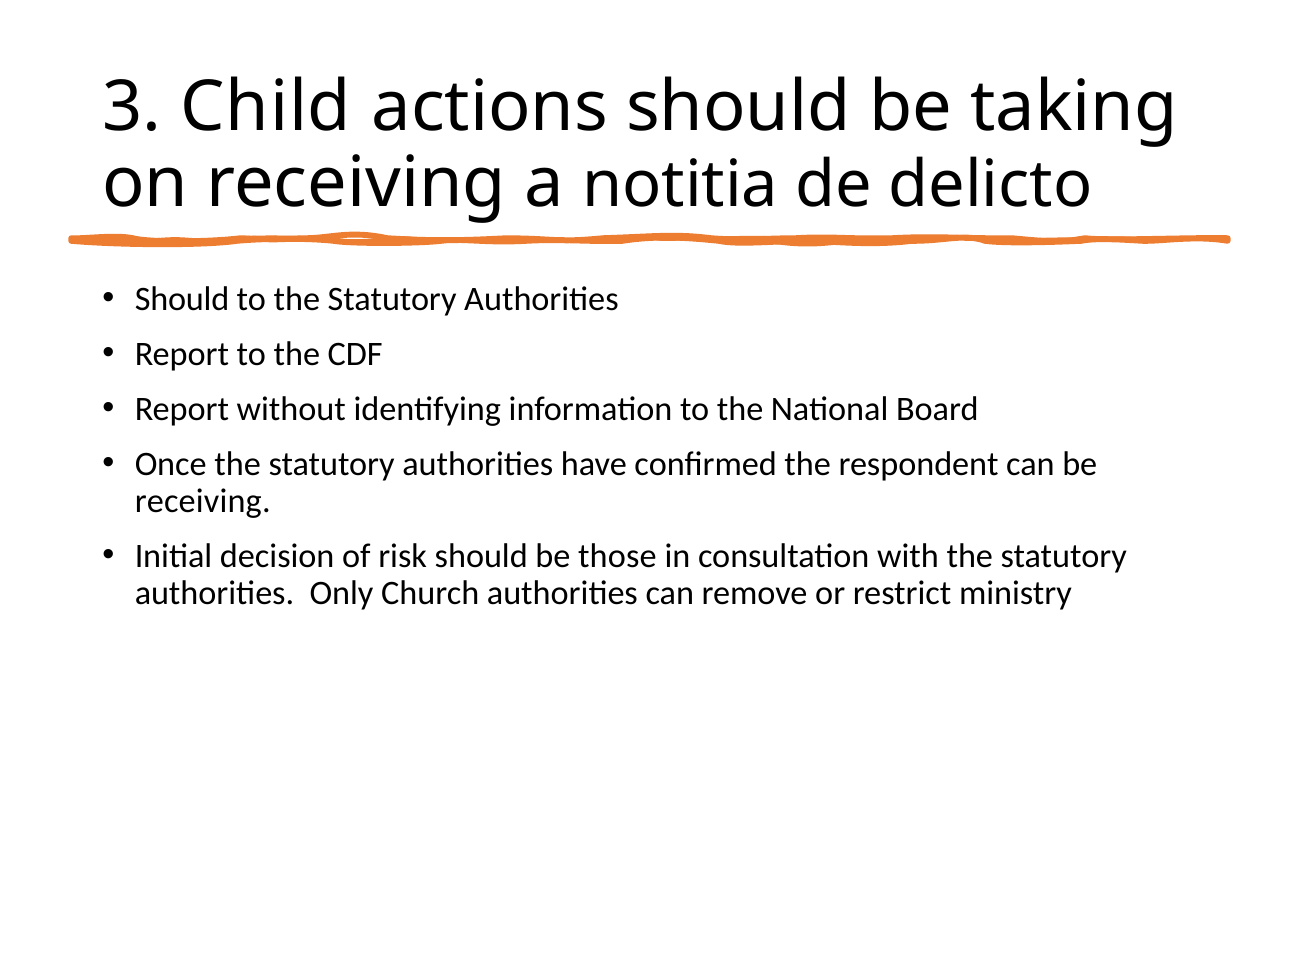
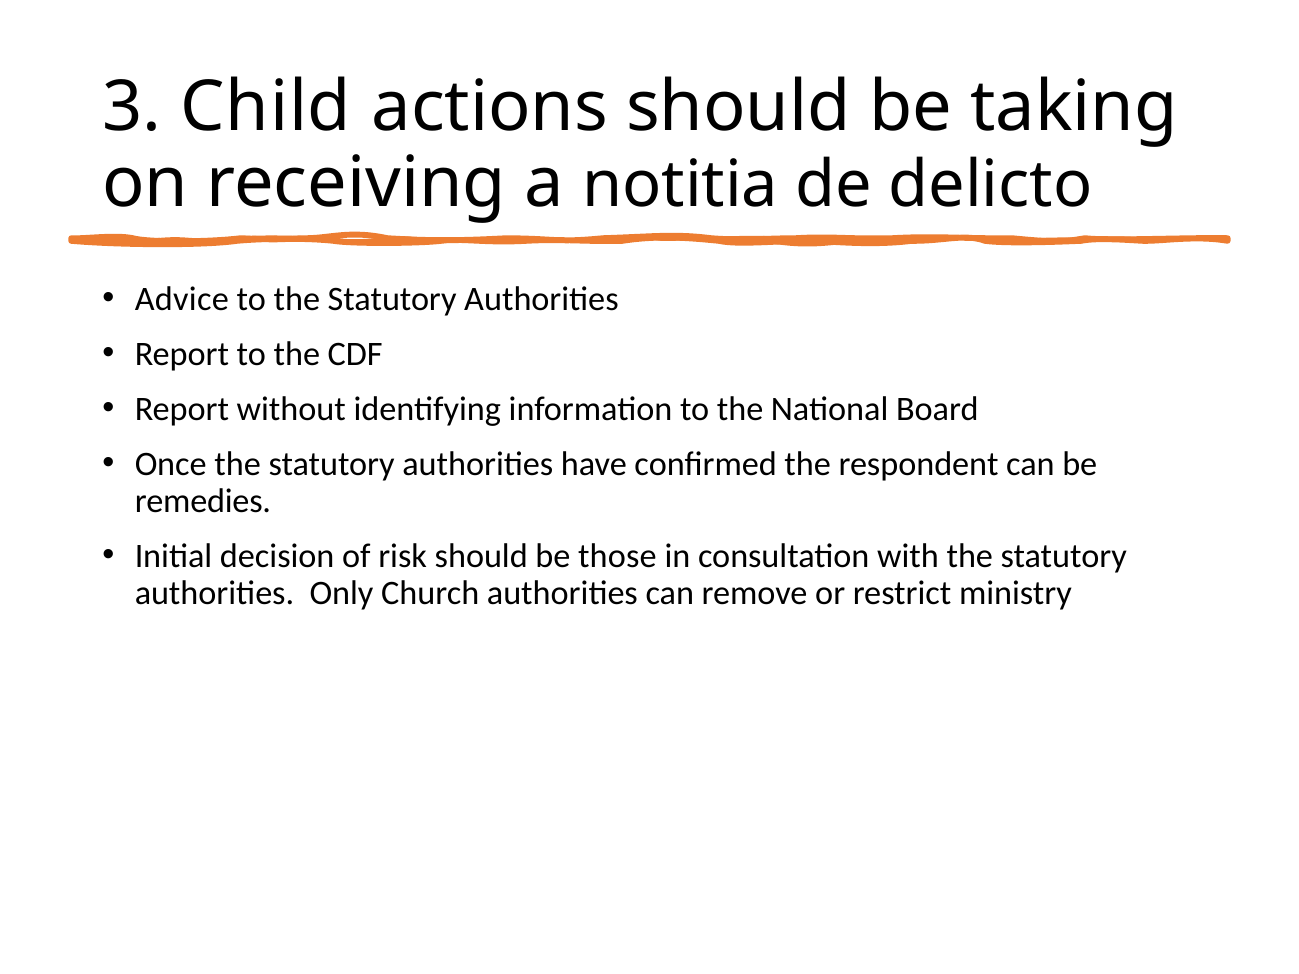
Should at (182, 299): Should -> Advice
receiving at (203, 501): receiving -> remedies
